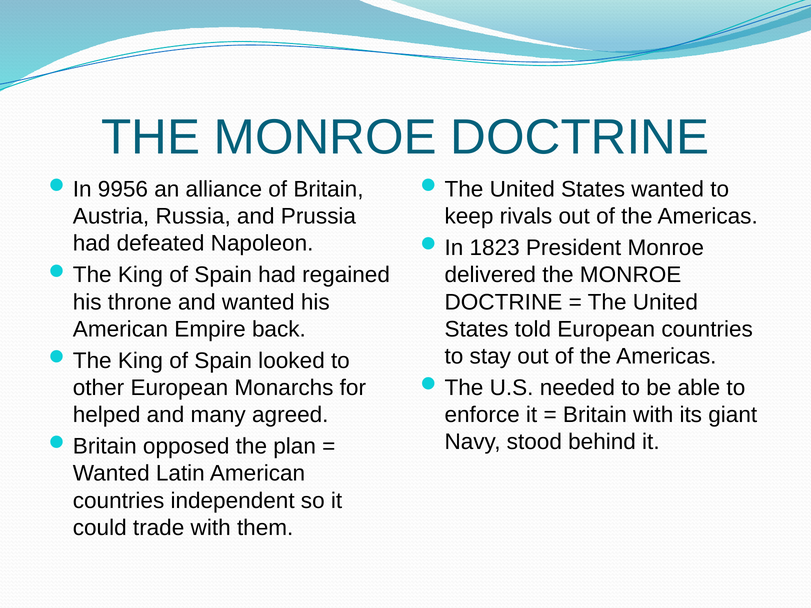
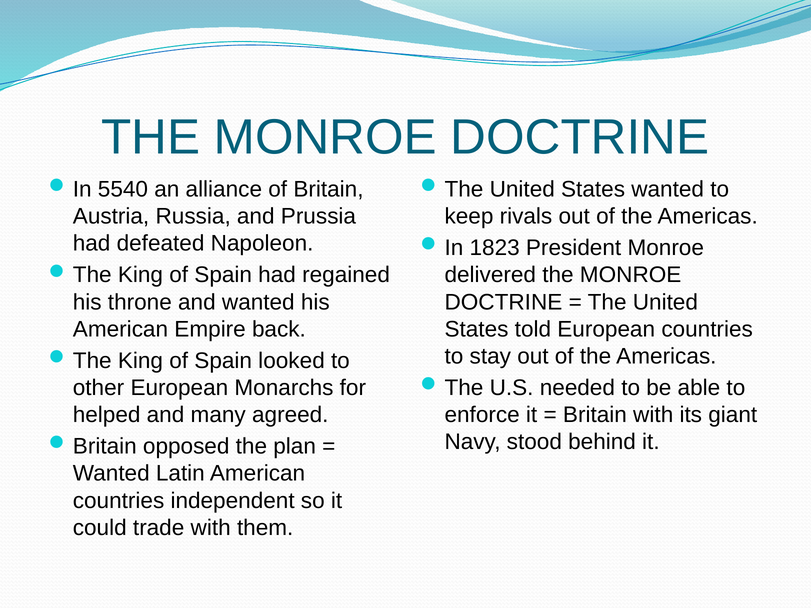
9956: 9956 -> 5540
